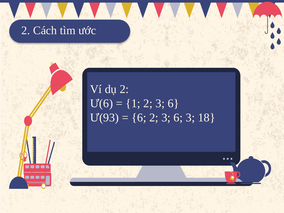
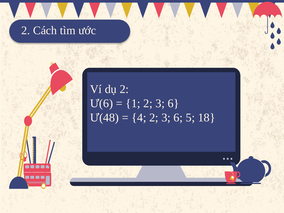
Ư(93: Ư(93 -> Ư(48
6 at (139, 118): 6 -> 4
6 3: 3 -> 5
